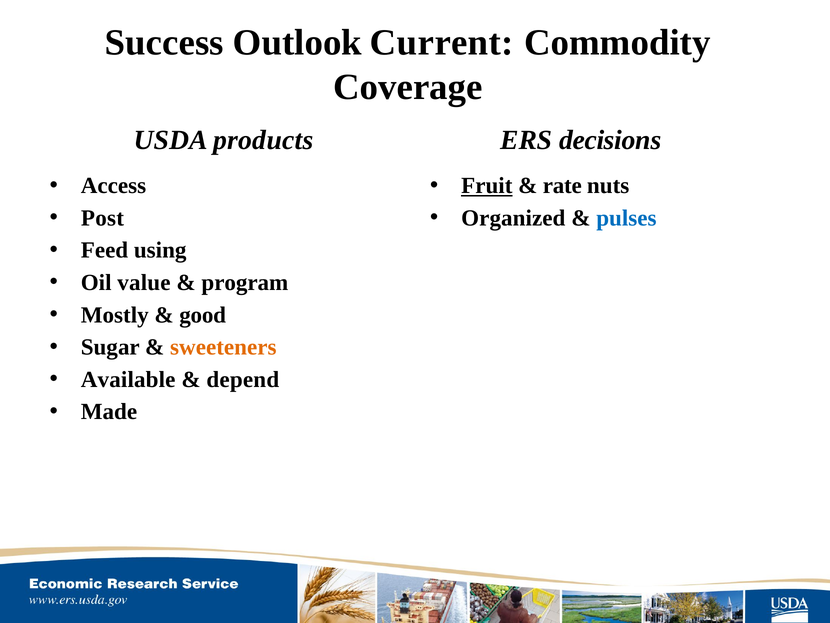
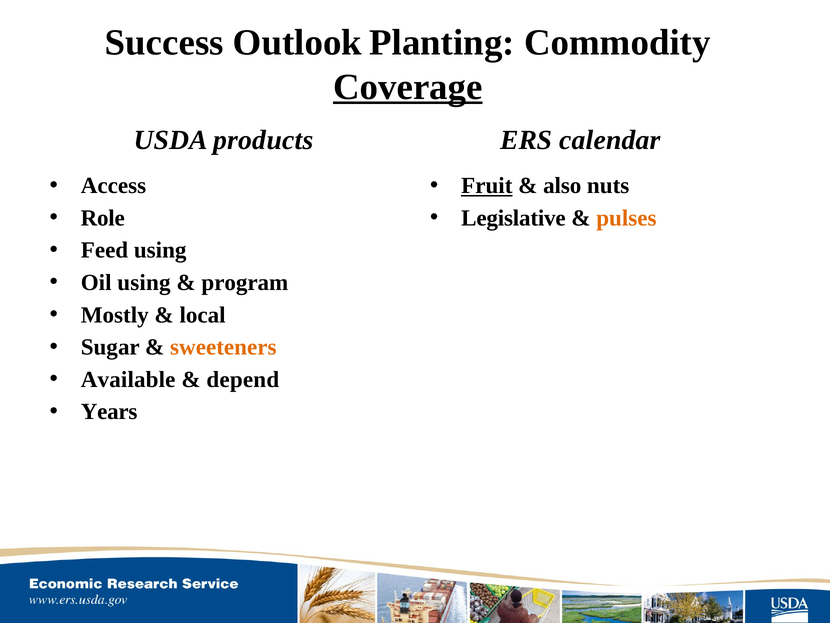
Current: Current -> Planting
Coverage underline: none -> present
decisions: decisions -> calendar
rate: rate -> also
Post: Post -> Role
Organized: Organized -> Legislative
pulses colour: blue -> orange
Oil value: value -> using
good: good -> local
Made: Made -> Years
